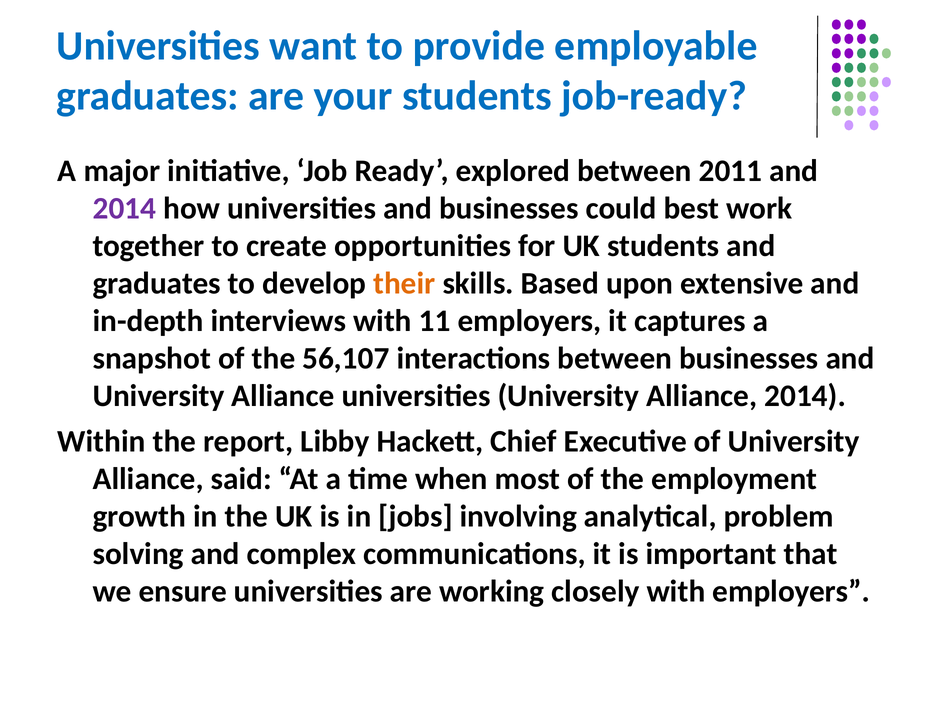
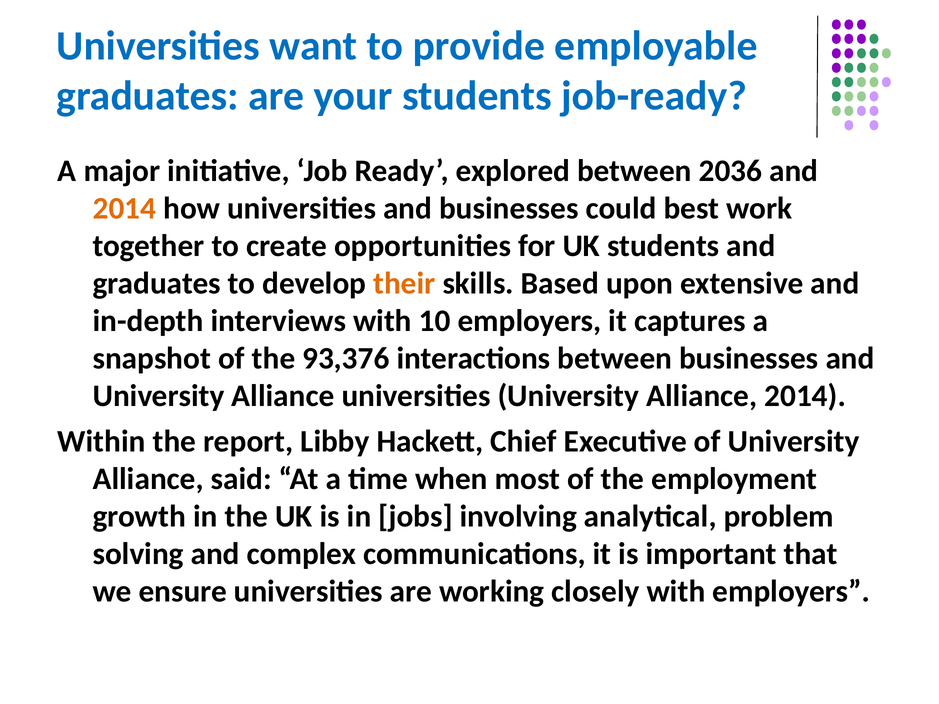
2011: 2011 -> 2036
2014 at (124, 208) colour: purple -> orange
11: 11 -> 10
56,107: 56,107 -> 93,376
